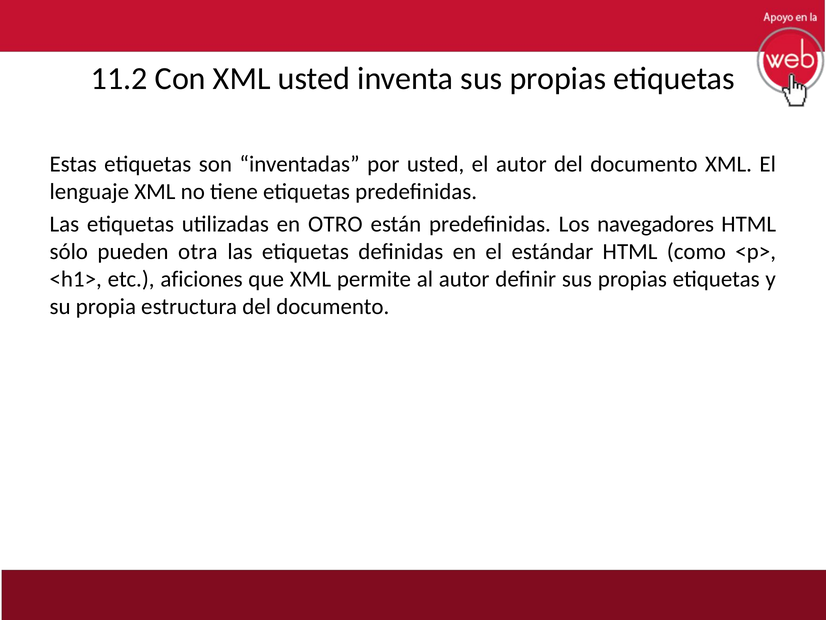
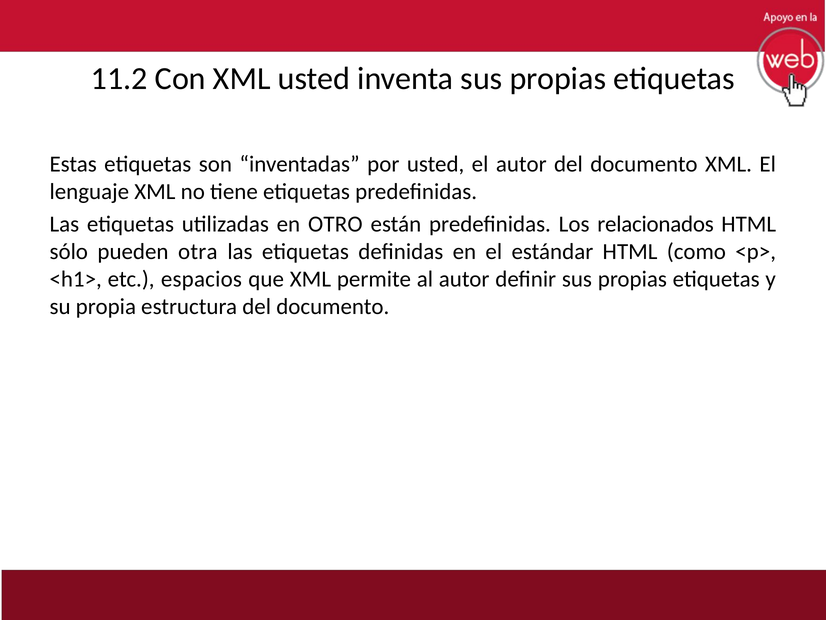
navegadores: navegadores -> relacionados
aficiones: aficiones -> espacios
